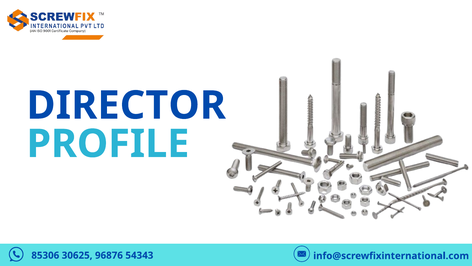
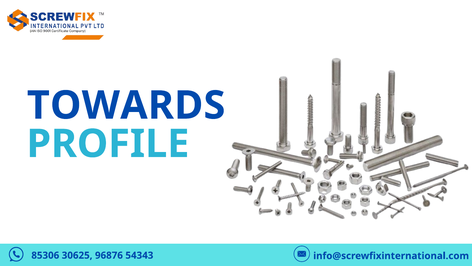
DIRECTOR: DIRECTOR -> TOWARDS
